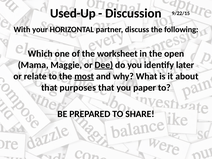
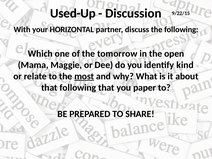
worksheet: worksheet -> tomorrow
Dee underline: present -> none
later: later -> kind
that purposes: purposes -> following
